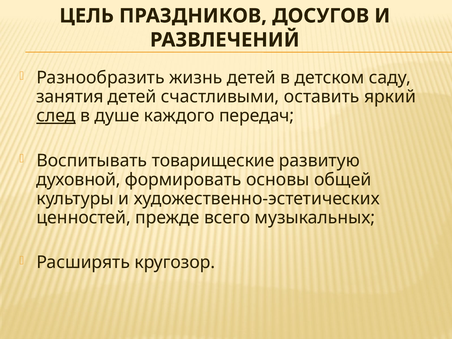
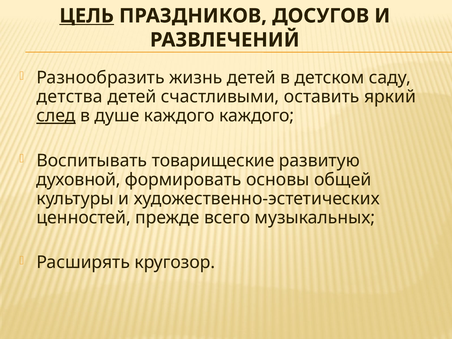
ЦЕЛЬ underline: none -> present
занятия: занятия -> детства
каждого передач: передач -> каждого
